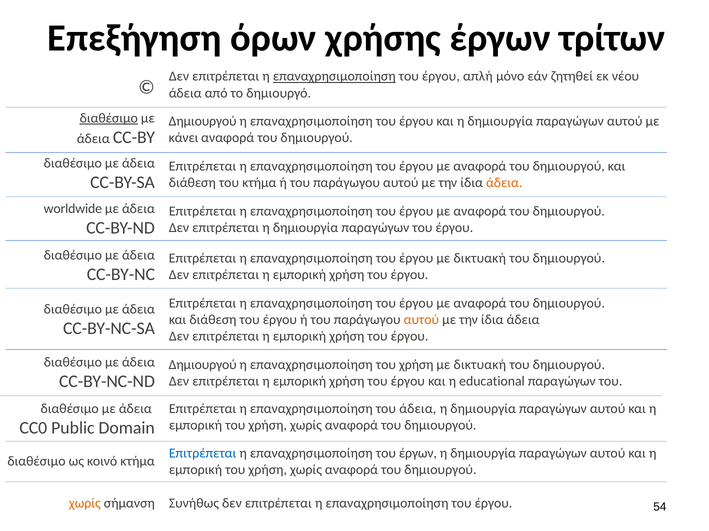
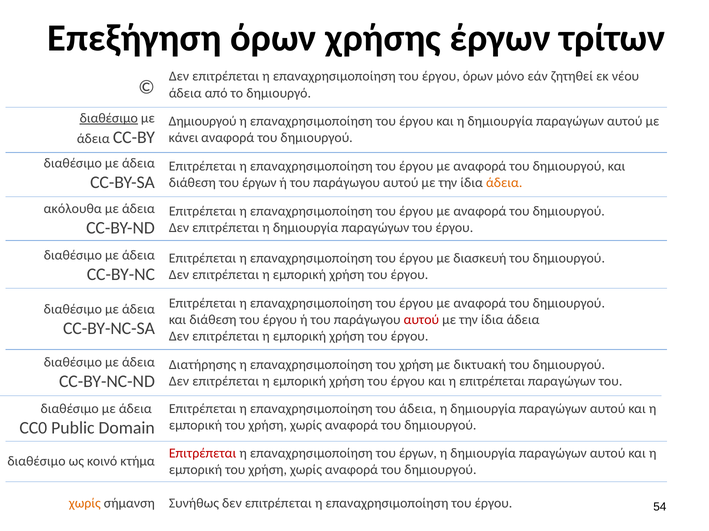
επαναχρησιμοποίηση at (334, 77) underline: present -> none
έργου απλή: απλή -> όρων
διάθεση του κτήμα: κτήμα -> έργων
worldwide: worldwide -> ακόλουθα
έργου με δικτυακή: δικτυακή -> διασκευή
αυτού at (421, 320) colour: orange -> red
Δημιουργού at (203, 365): Δημιουργού -> Διατήρησης
η educational: educational -> επιτρέπεται
Επιτρέπεται at (203, 454) colour: blue -> red
